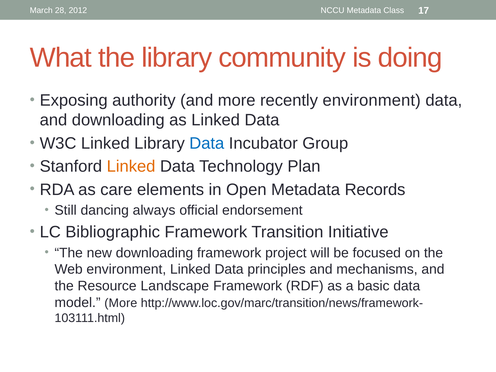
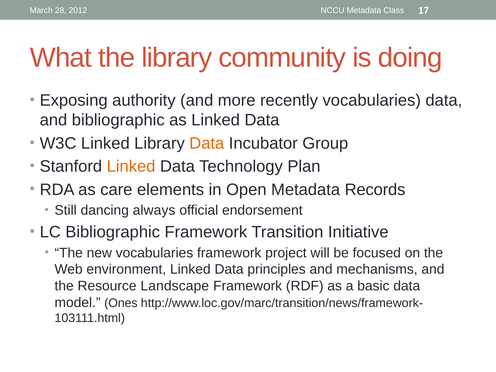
recently environment: environment -> vocabularies
and downloading: downloading -> bibliographic
Data at (207, 143) colour: blue -> orange
new downloading: downloading -> vocabularies
model More: More -> Ones
